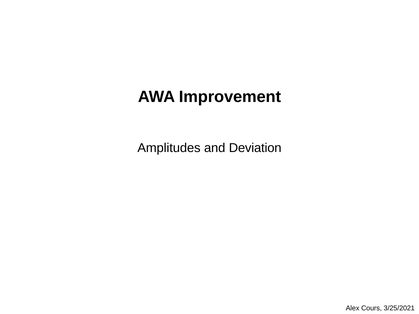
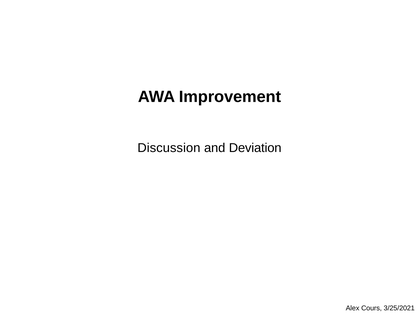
Amplitudes: Amplitudes -> Discussion
